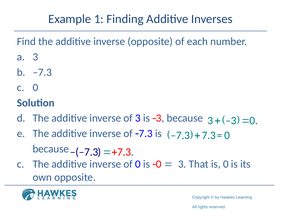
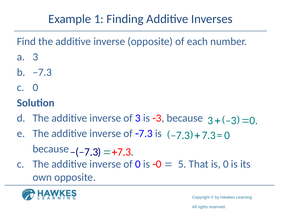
3 at (182, 164): 3 -> 5
